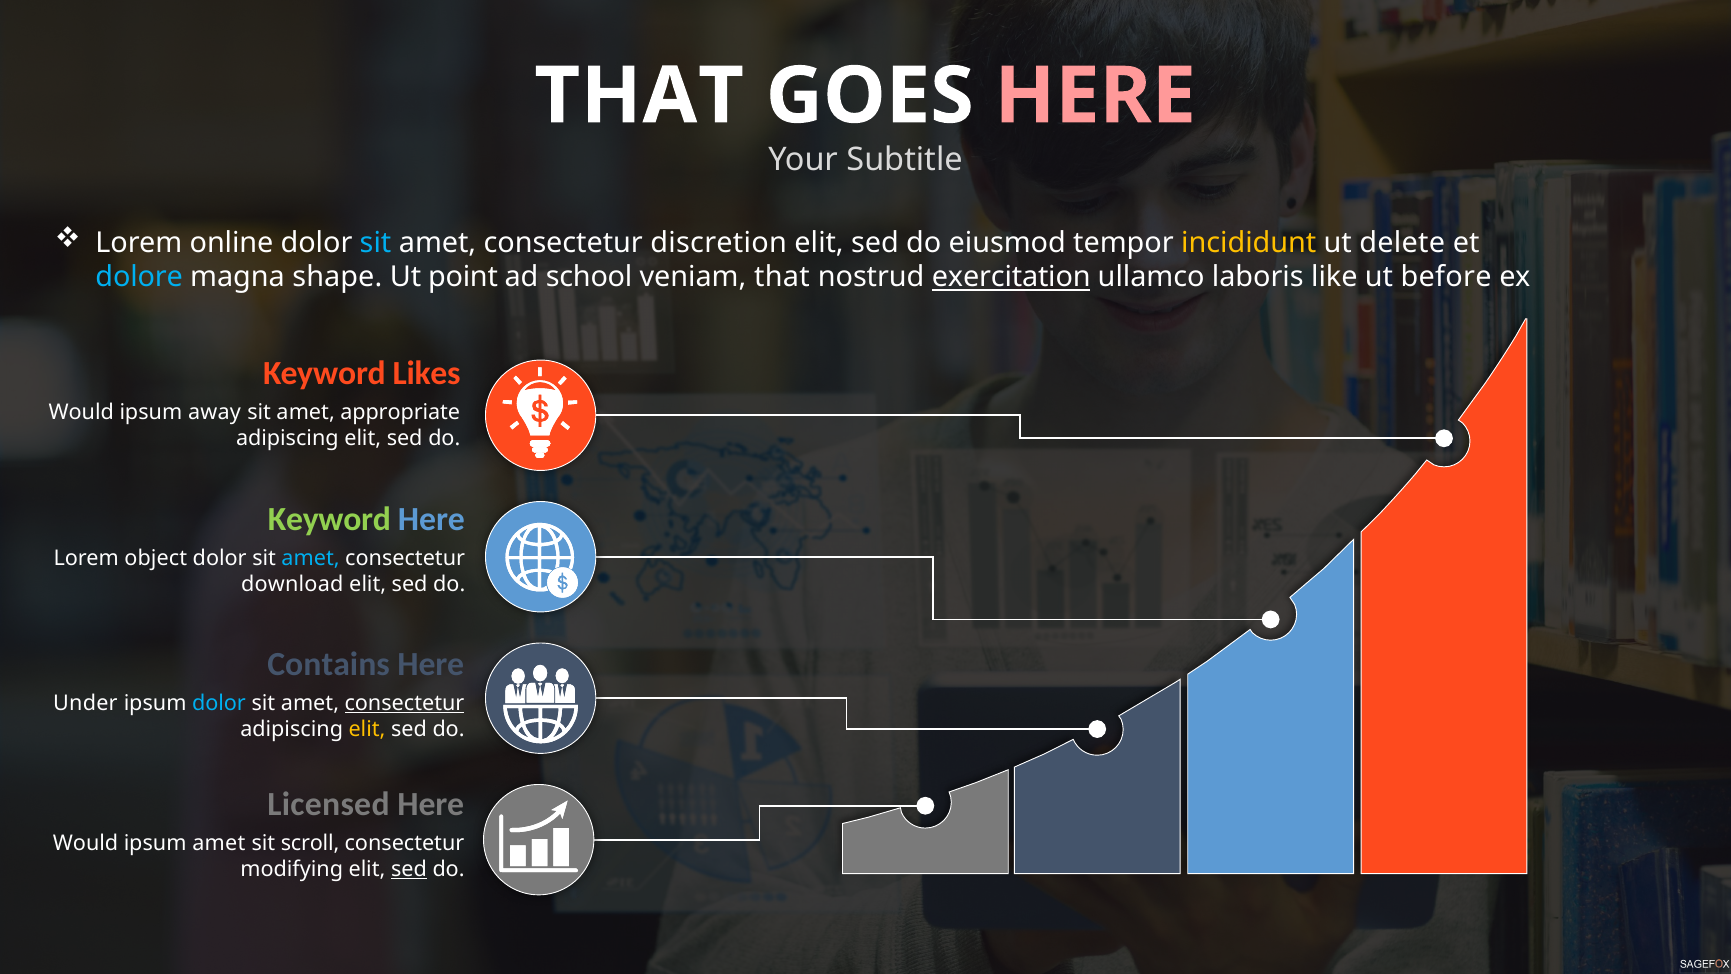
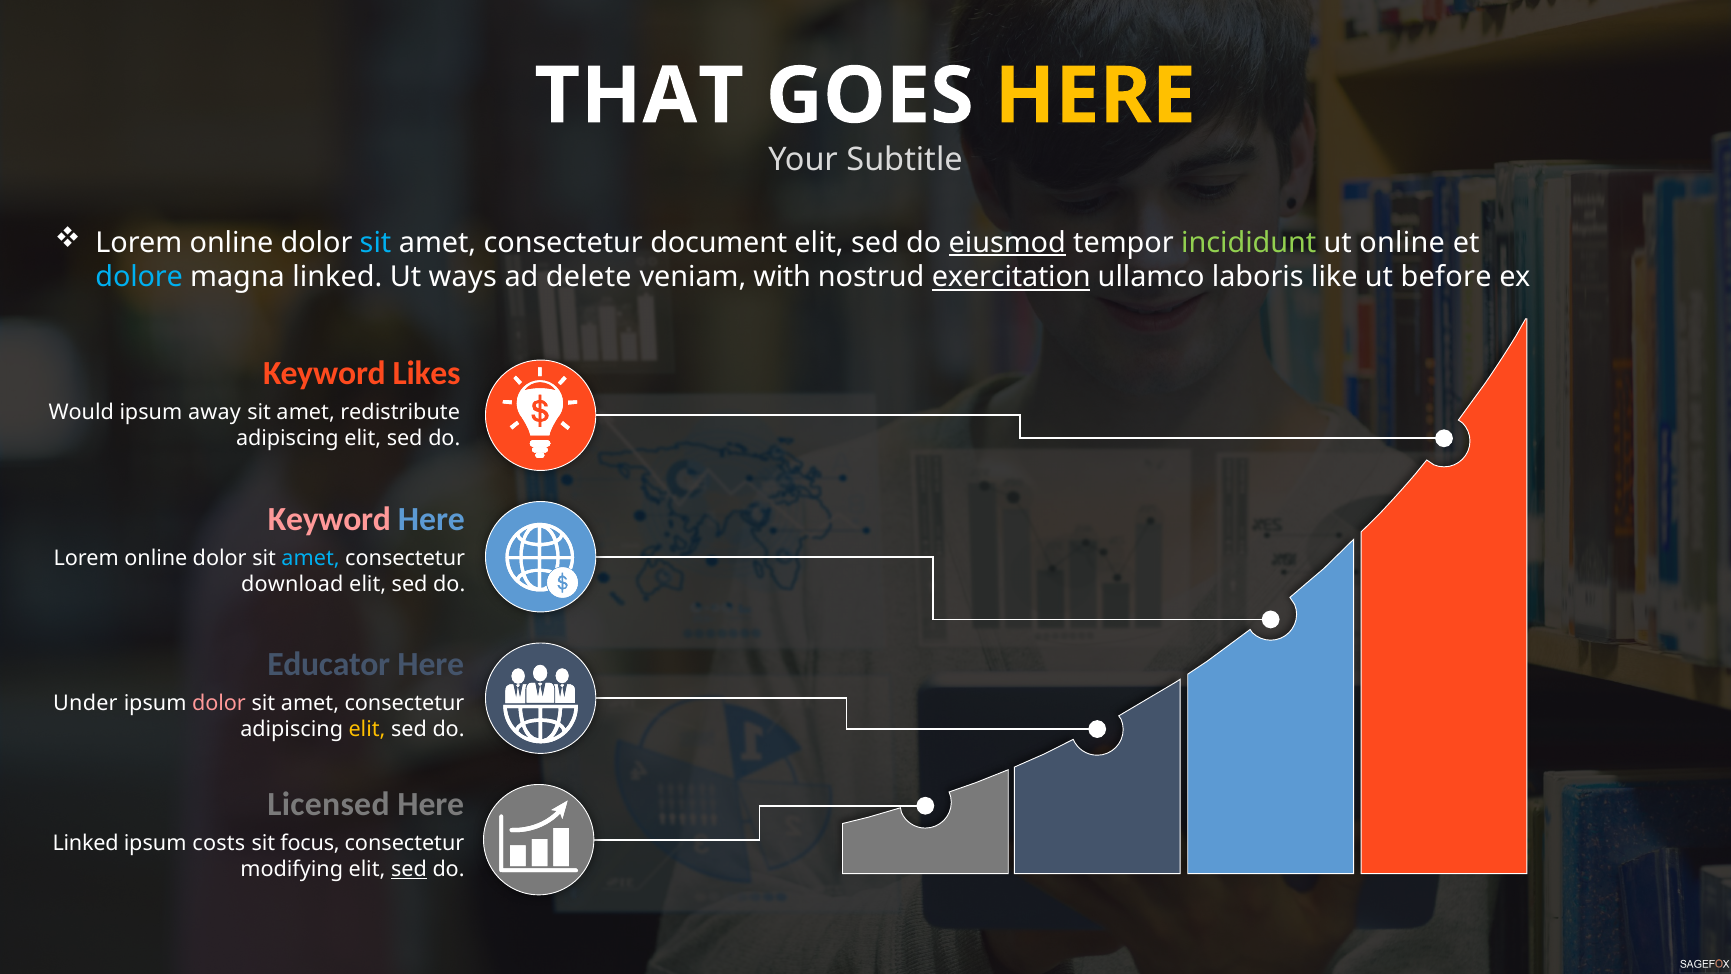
HERE at (1095, 96) colour: pink -> yellow
discretion: discretion -> document
eiusmod underline: none -> present
incididunt colour: yellow -> light green
ut delete: delete -> online
magna shape: shape -> linked
point: point -> ways
school: school -> delete
veniam that: that -> with
appropriate: appropriate -> redistribute
Keyword at (329, 519) colour: light green -> pink
object at (156, 558): object -> online
Contains: Contains -> Educator
dolor at (219, 703) colour: light blue -> pink
consectetur at (404, 703) underline: present -> none
Would at (86, 843): Would -> Linked
ipsum amet: amet -> costs
scroll: scroll -> focus
